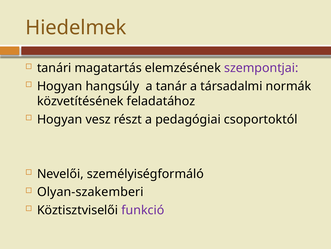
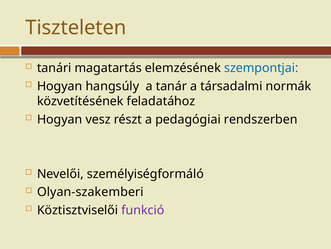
Hiedelmek: Hiedelmek -> Tiszteleten
szempontjai colour: purple -> blue
csoportoktól: csoportoktól -> rendszerben
